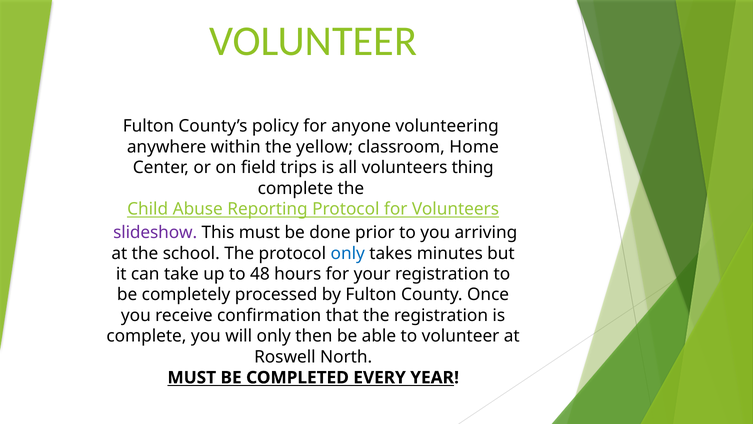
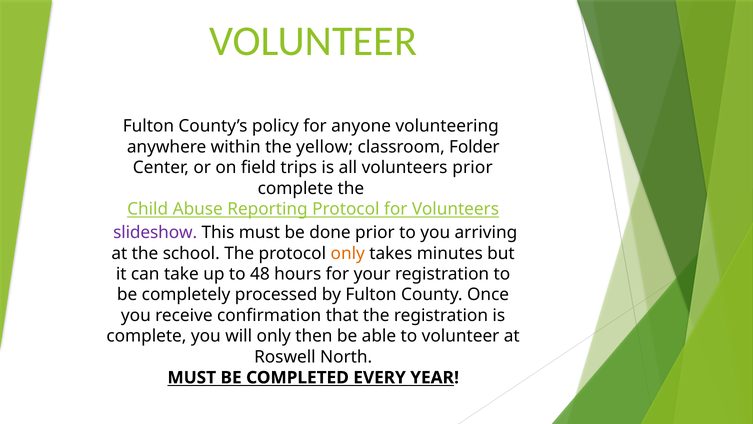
Home: Home -> Folder
volunteers thing: thing -> prior
only at (348, 253) colour: blue -> orange
